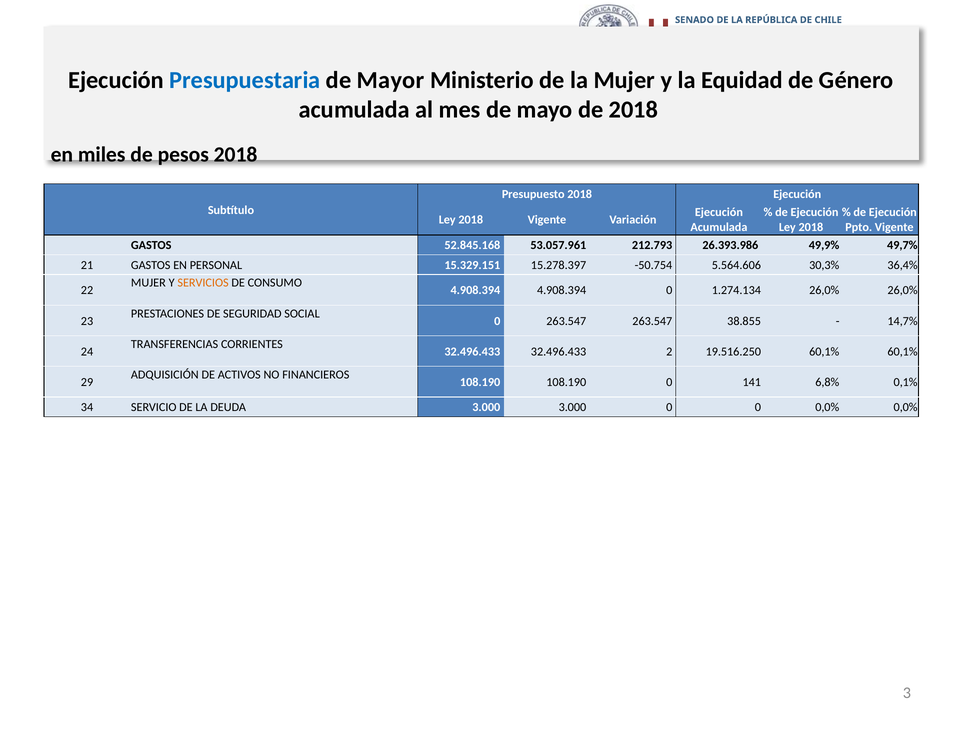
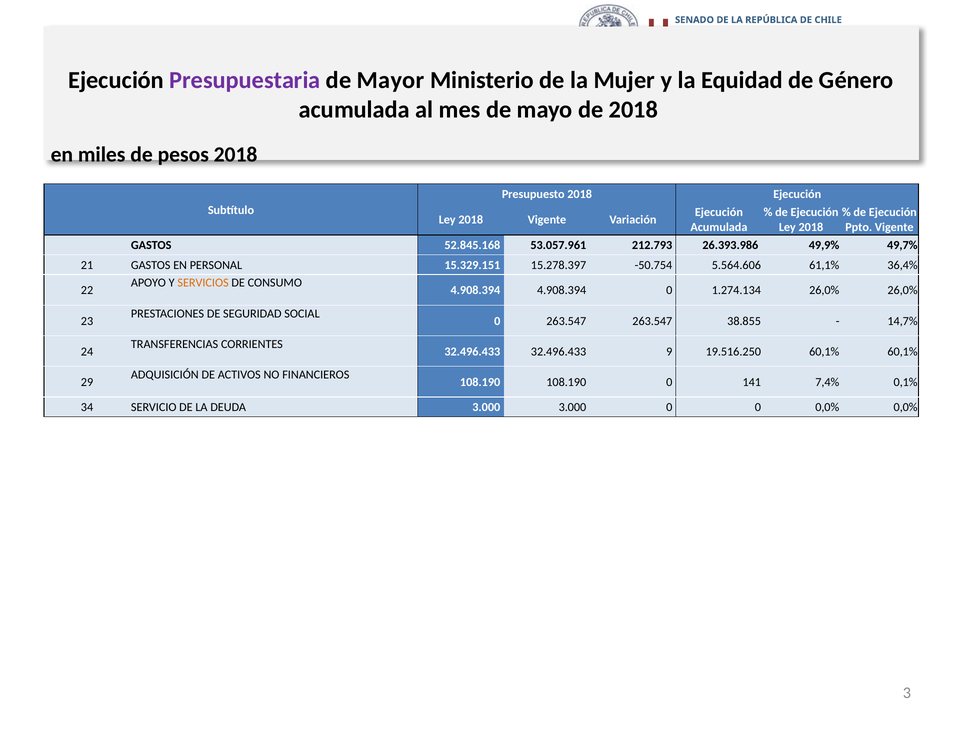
Presupuestaria at (245, 80) colour: blue -> purple
30,3%: 30,3% -> 61,1%
MUJER at (148, 283): MUJER -> APOYO
2: 2 -> 9
6,8%: 6,8% -> 7,4%
